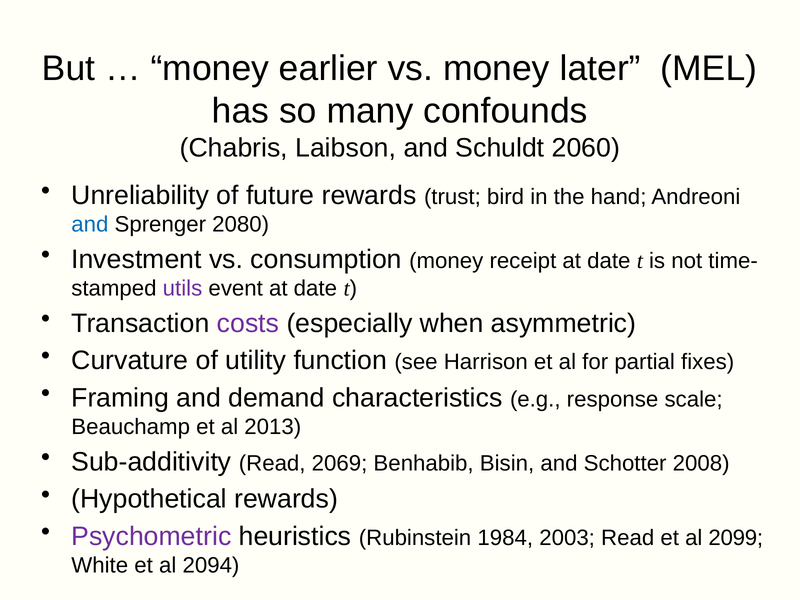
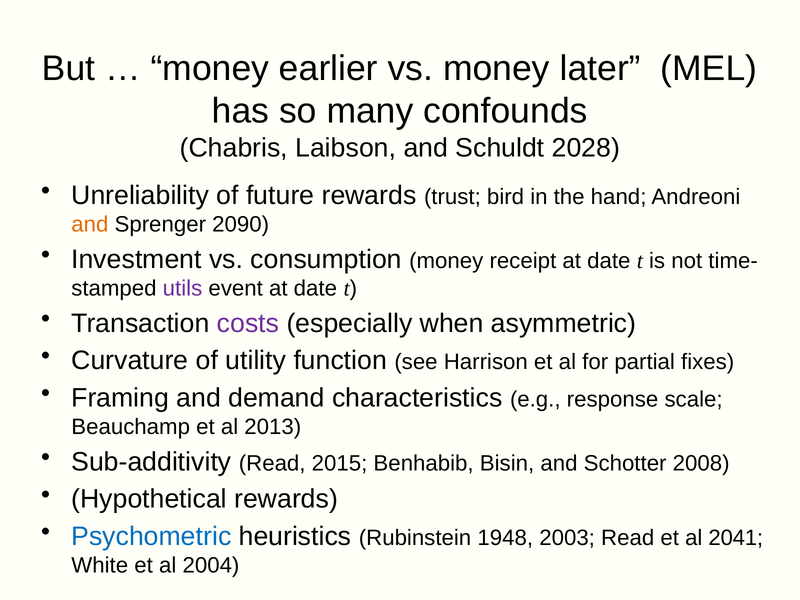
2060: 2060 -> 2028
and at (90, 224) colour: blue -> orange
2080: 2080 -> 2090
2069: 2069 -> 2015
Psychometric colour: purple -> blue
1984: 1984 -> 1948
2099: 2099 -> 2041
2094: 2094 -> 2004
